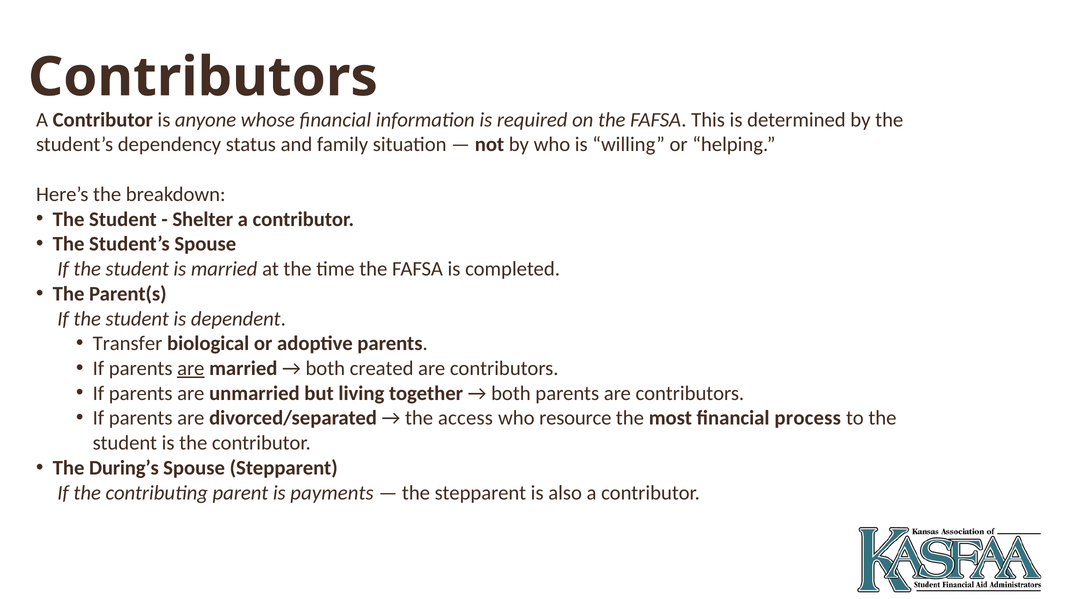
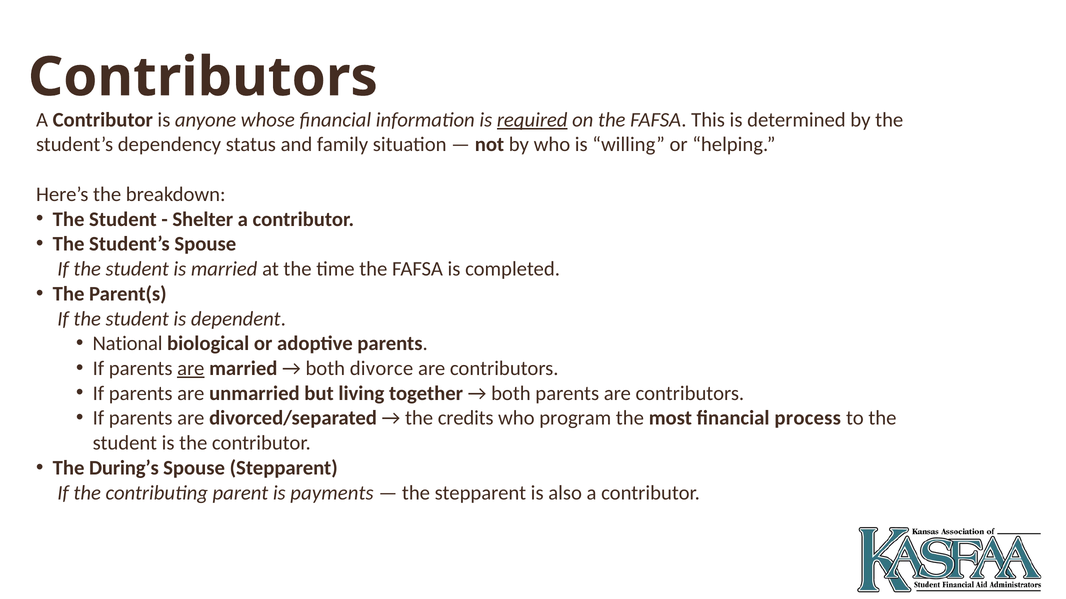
required underline: none -> present
Transfer: Transfer -> National
created: created -> divorce
access: access -> credits
resource: resource -> program
